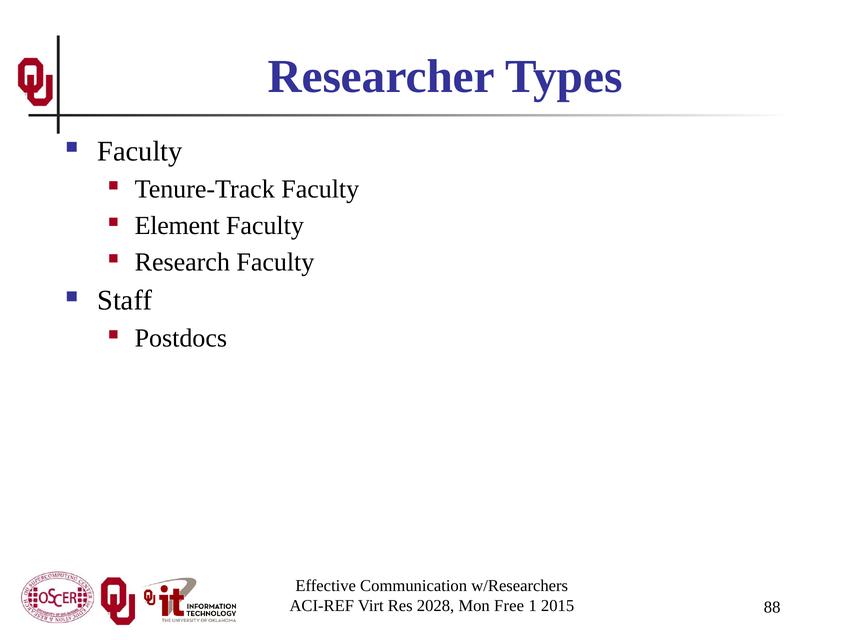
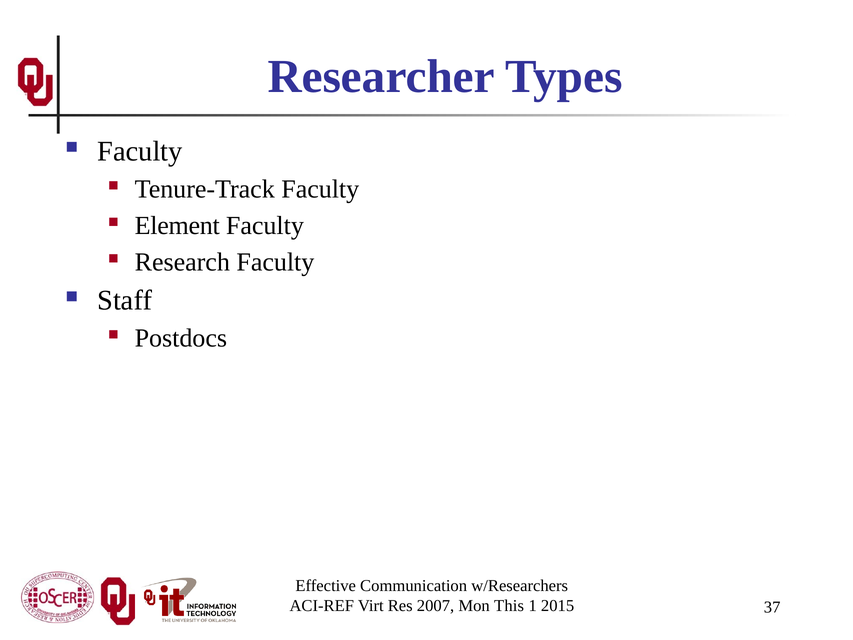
2028: 2028 -> 2007
Free: Free -> This
88: 88 -> 37
